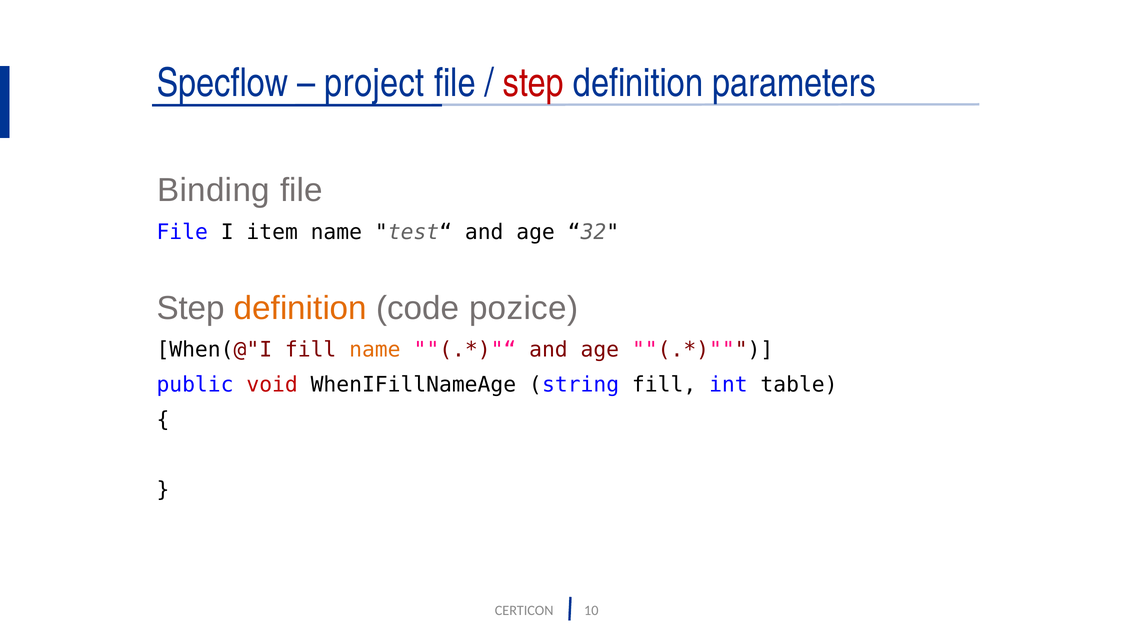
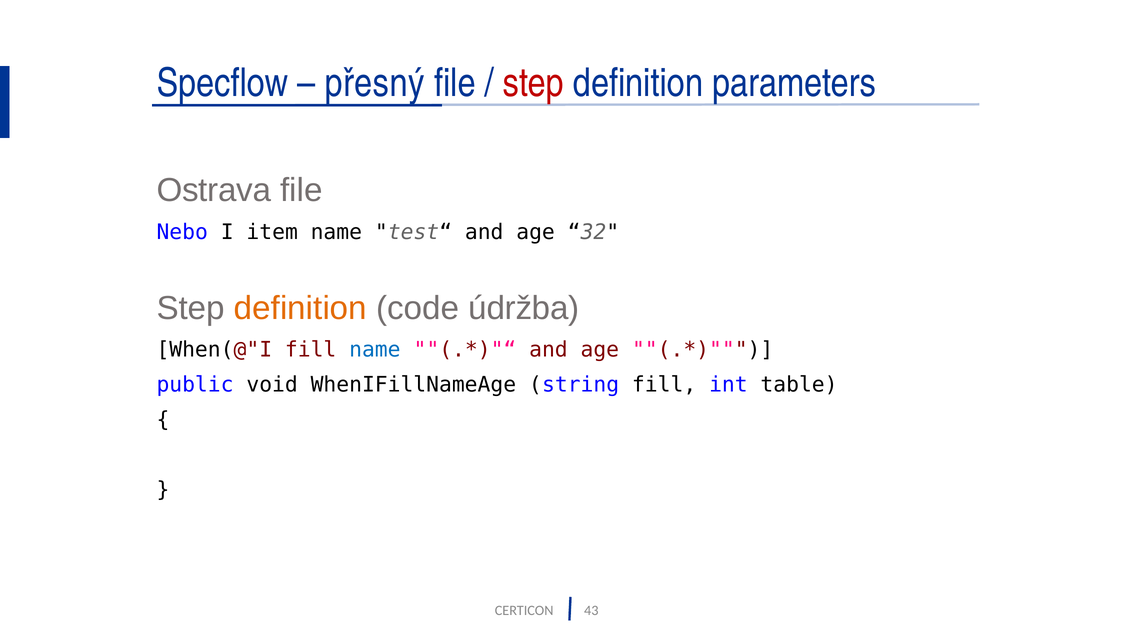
project: project -> přesný
Binding: Binding -> Ostrava
File at (182, 232): File -> Nebo
pozice: pozice -> údržba
name at (375, 349) colour: orange -> blue
void colour: red -> black
10: 10 -> 43
